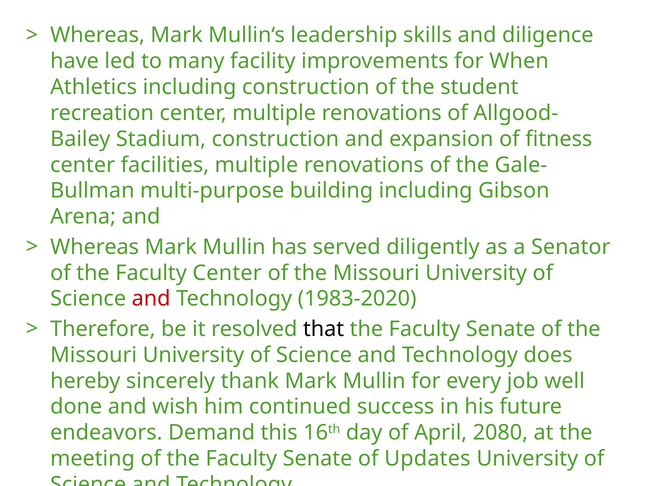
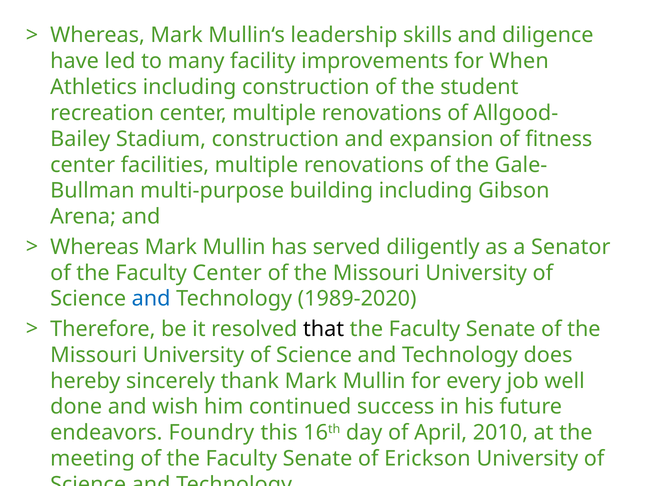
and at (151, 299) colour: red -> blue
1983-2020: 1983-2020 -> 1989-2020
Demand: Demand -> Foundry
2080: 2080 -> 2010
Updates: Updates -> Erickson
